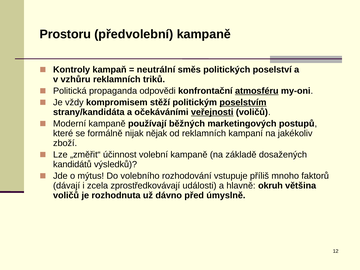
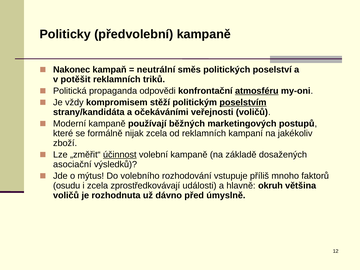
Prostoru: Prostoru -> Politicky
Kontroly: Kontroly -> Nakonec
vzhůru: vzhůru -> potěšit
veřejnosti underline: present -> none
nijak nějak: nějak -> zcela
účinnost underline: none -> present
kandidátů: kandidátů -> asociační
dávají: dávají -> osudu
